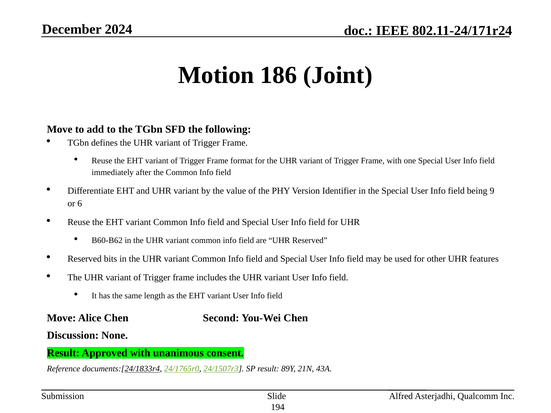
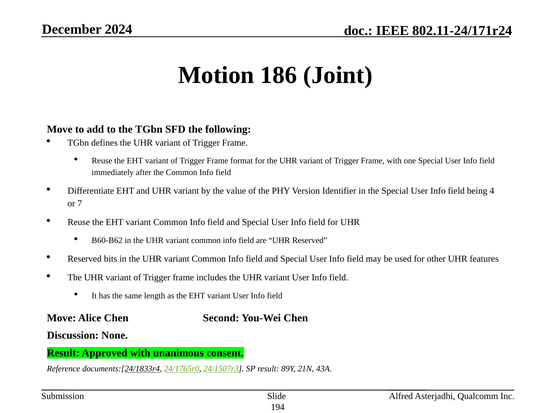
9: 9 -> 4
6: 6 -> 7
